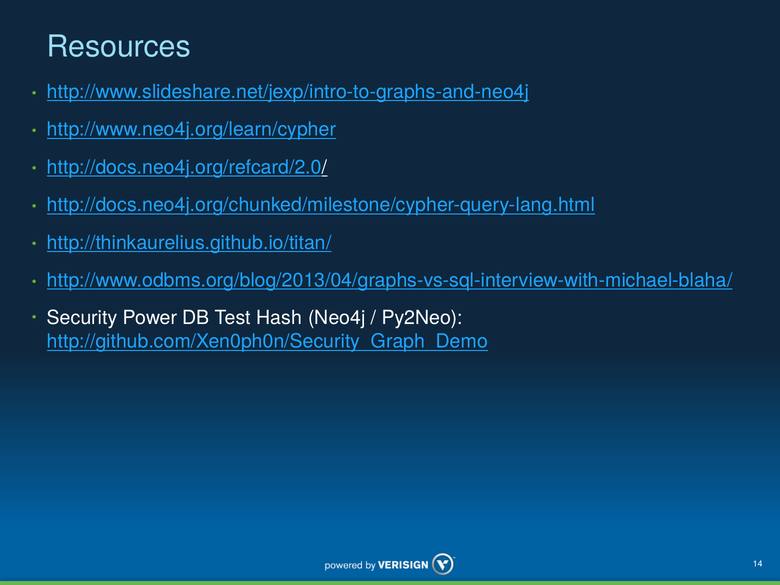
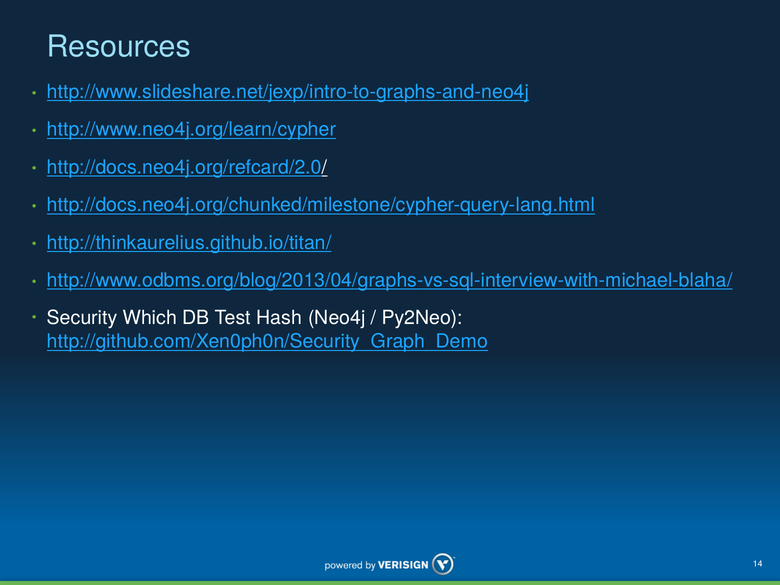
Power: Power -> Which
